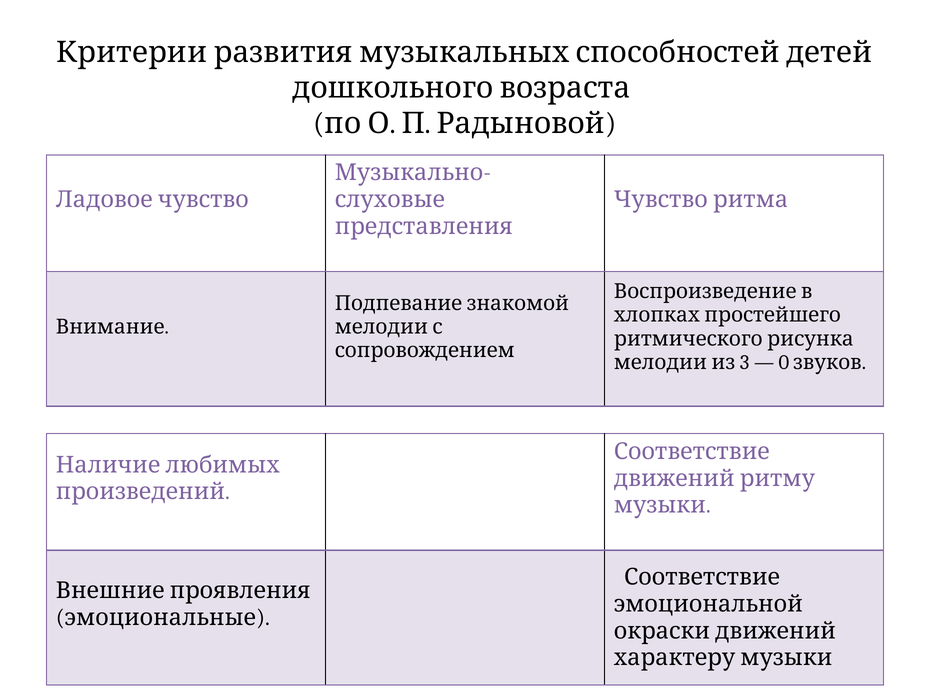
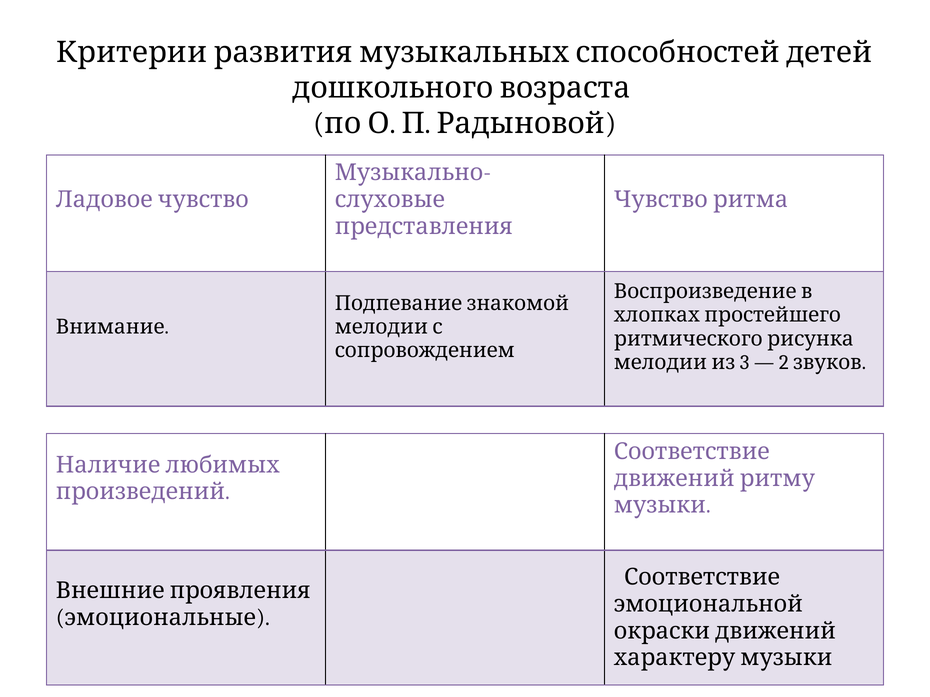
0: 0 -> 2
